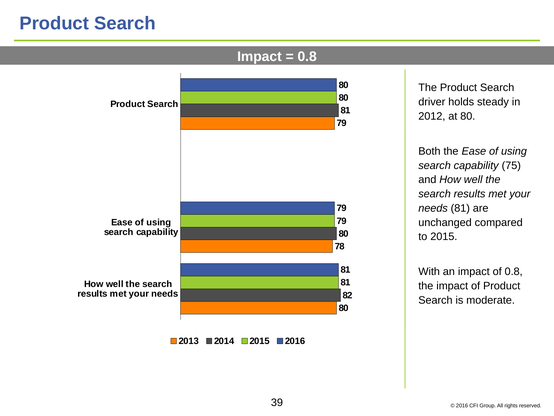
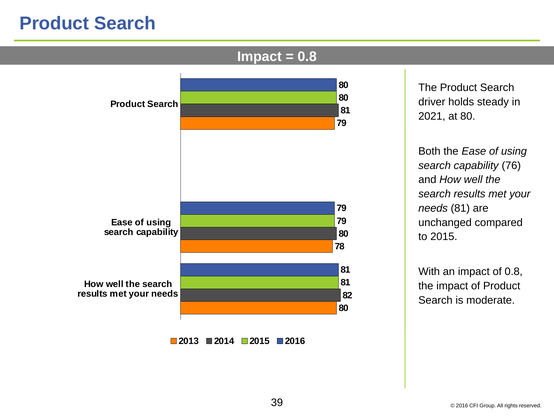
2012: 2012 -> 2021
75: 75 -> 76
